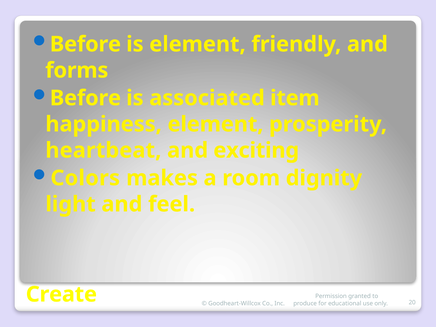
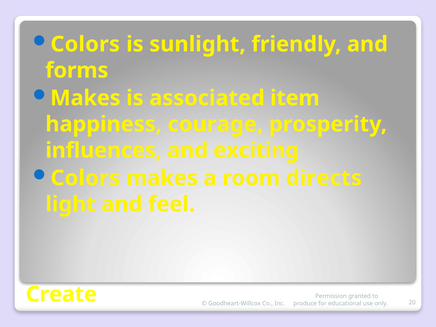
Before at (85, 44): Before -> Colors
is element: element -> sunlight
Before at (85, 98): Before -> Makes
happiness element: element -> courage
heartbeat: heartbeat -> influences
dignity: dignity -> directs
